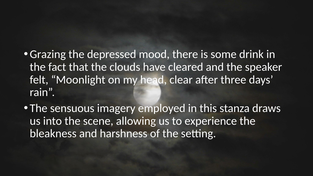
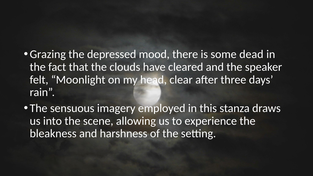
drink: drink -> dead
